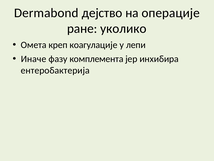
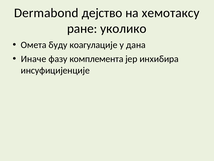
операције: операције -> хемотаксу
креп: креп -> буду
лепи: лепи -> дана
ентеробактерија: ентеробактерија -> инсуфицијенције
